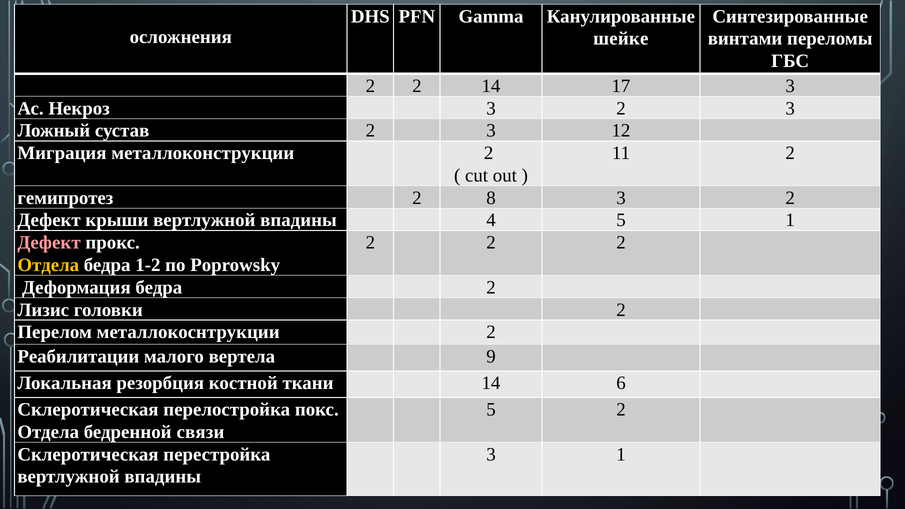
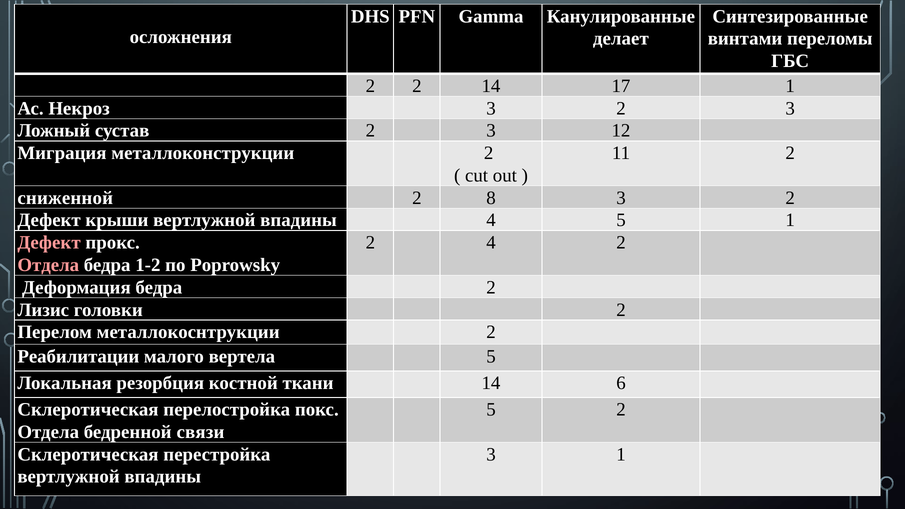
шейке: шейке -> делает
17 3: 3 -> 1
гемипротез: гемипротез -> сниженной
2 at (491, 243): 2 -> 4
Отдела at (48, 265) colour: yellow -> pink
вертела 9: 9 -> 5
